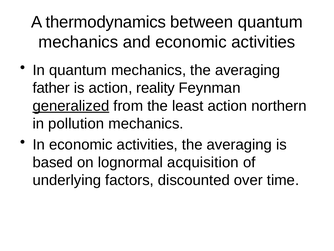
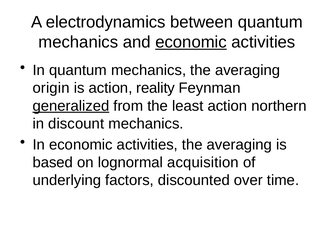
thermodynamics: thermodynamics -> electrodynamics
economic at (191, 42) underline: none -> present
father: father -> origin
pollution: pollution -> discount
